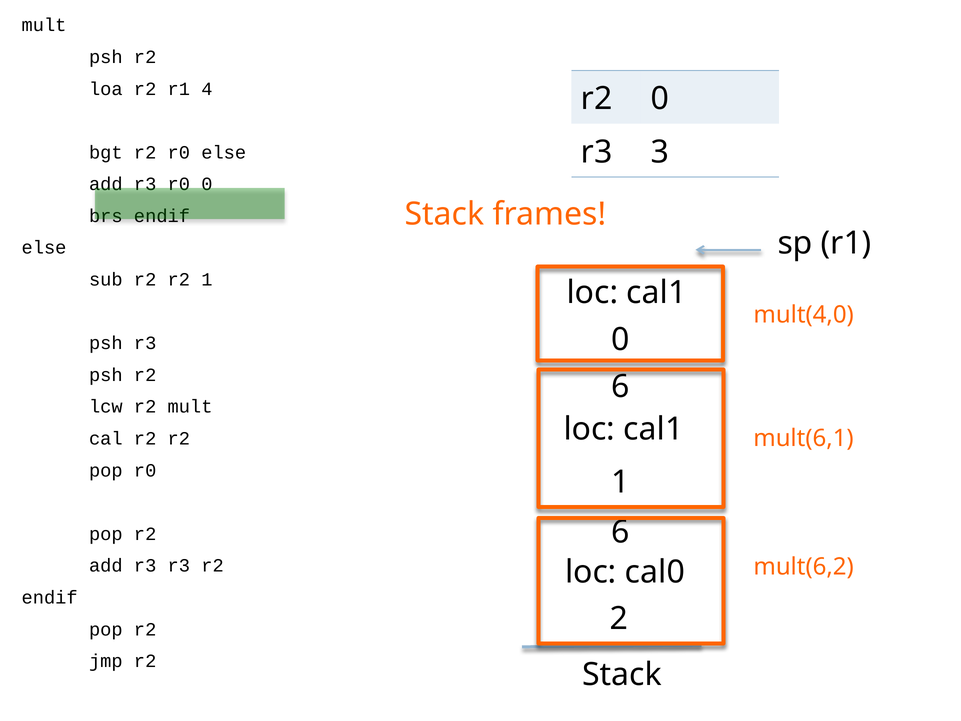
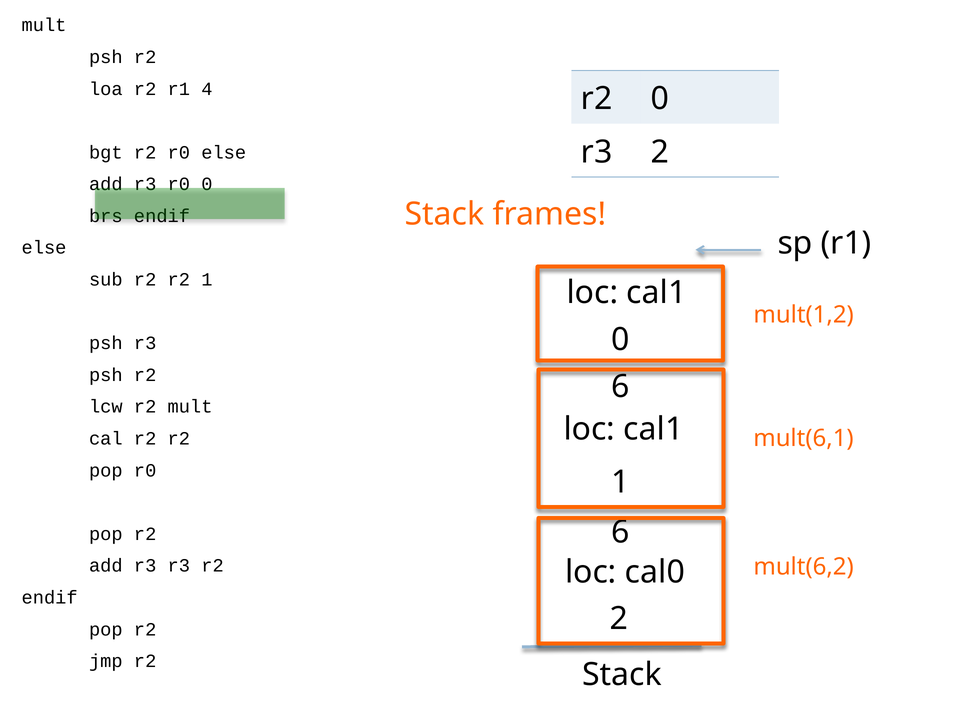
r3 3: 3 -> 2
mult(4,0: mult(4,0 -> mult(1,2
